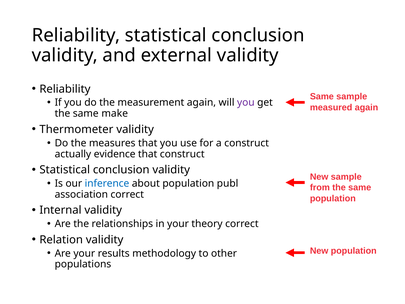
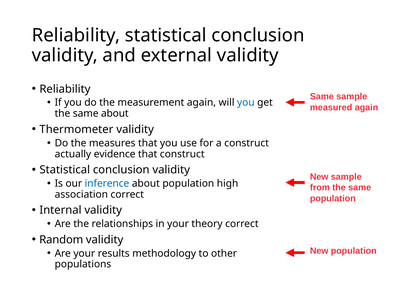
you at (246, 103) colour: purple -> blue
same make: make -> about
publ: publ -> high
Relation: Relation -> Random
